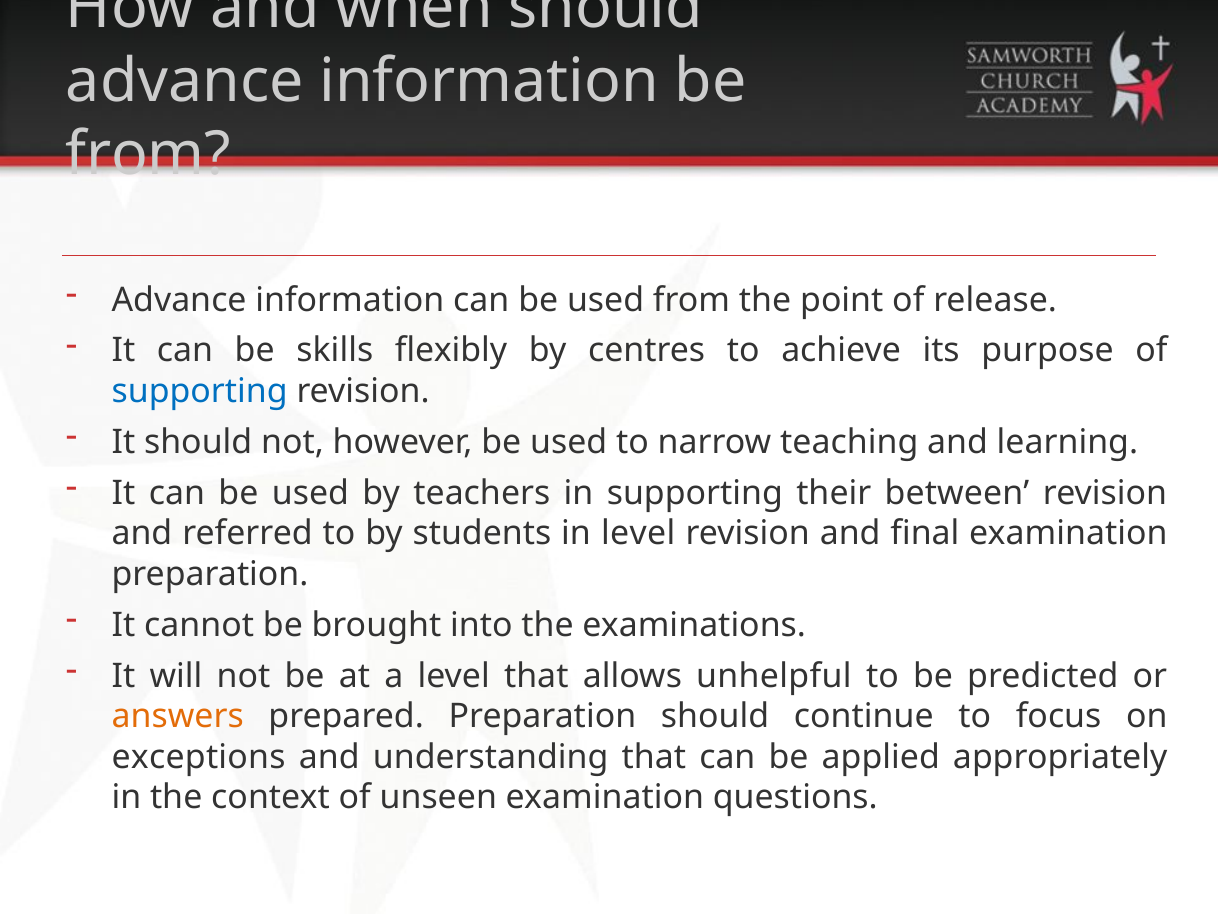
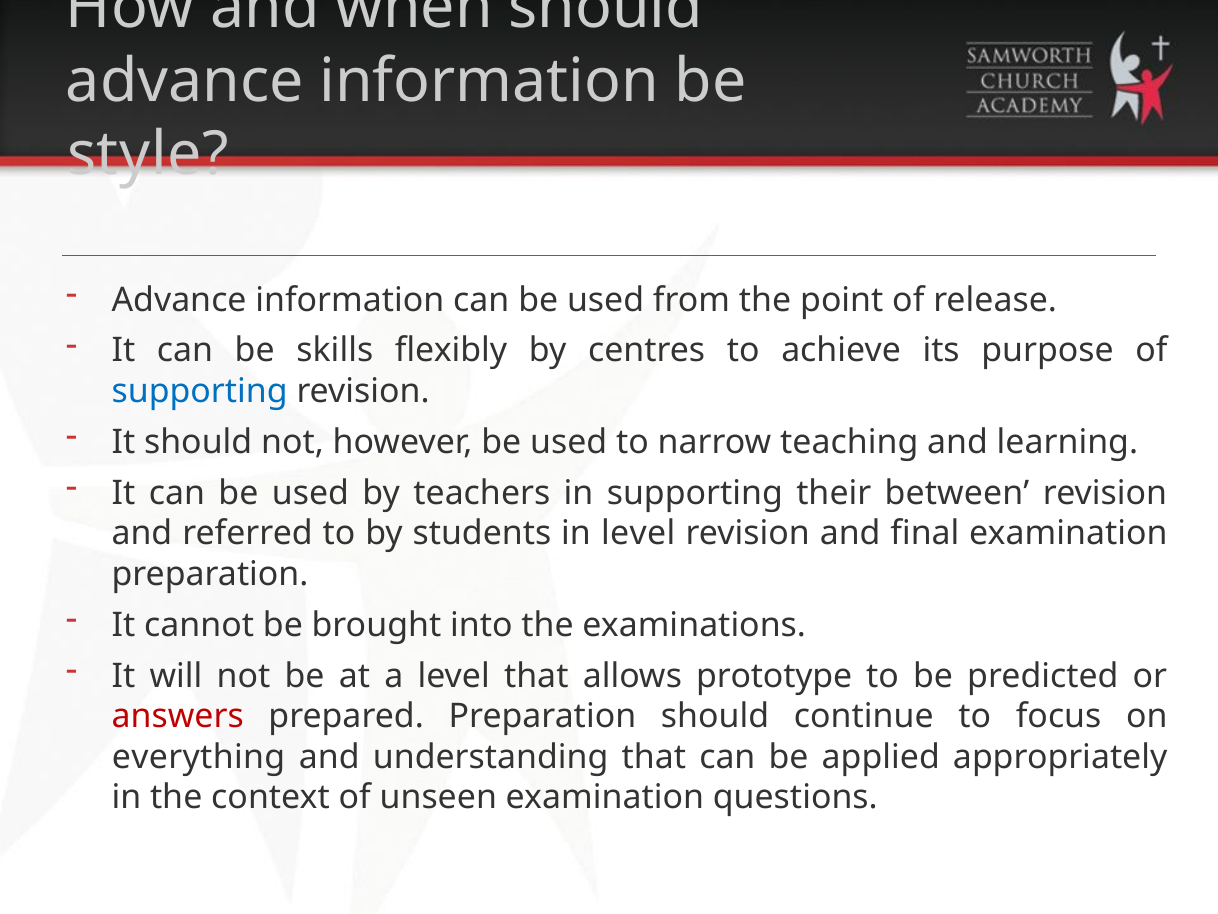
from at (148, 154): from -> style
unhelpful: unhelpful -> prototype
answers colour: orange -> red
exceptions: exceptions -> everything
